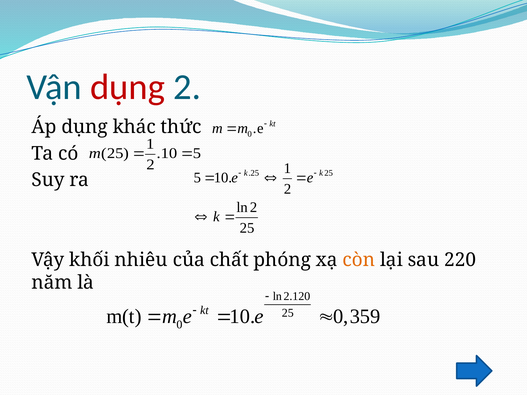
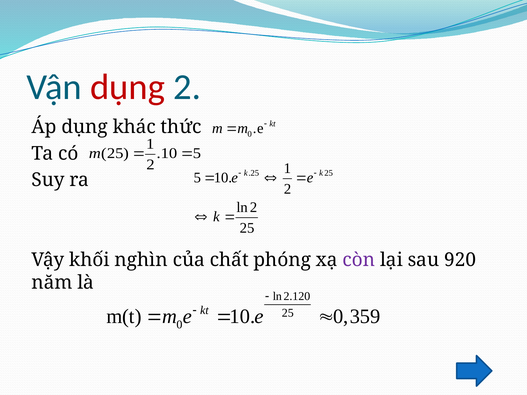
nhiêu: nhiêu -> nghìn
còn colour: orange -> purple
220: 220 -> 920
